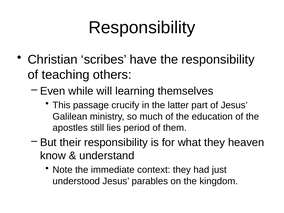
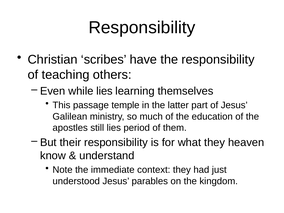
while will: will -> lies
crucify: crucify -> temple
